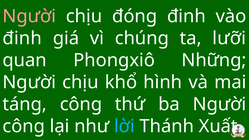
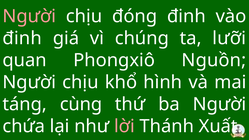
Những: Những -> Nguồn
táng công: công -> cùng
công at (24, 126): công -> chứa
lời colour: light blue -> pink
